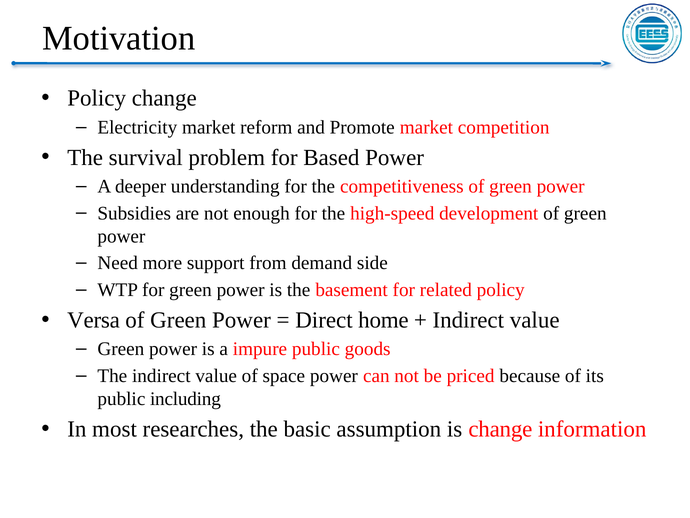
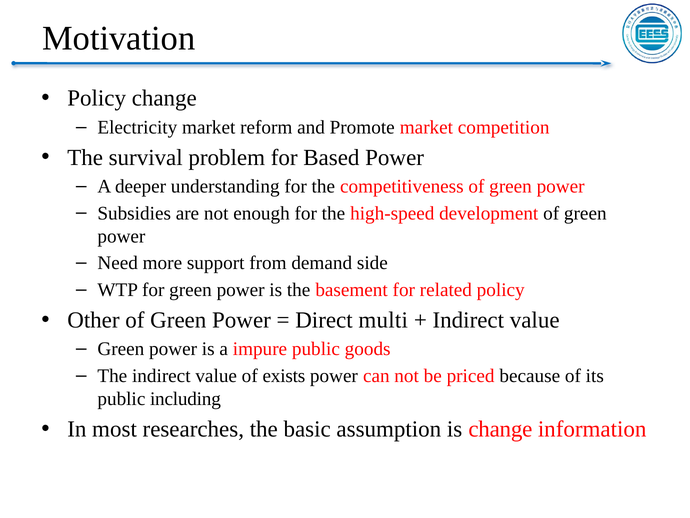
Versa: Versa -> Other
home: home -> multi
space: space -> exists
